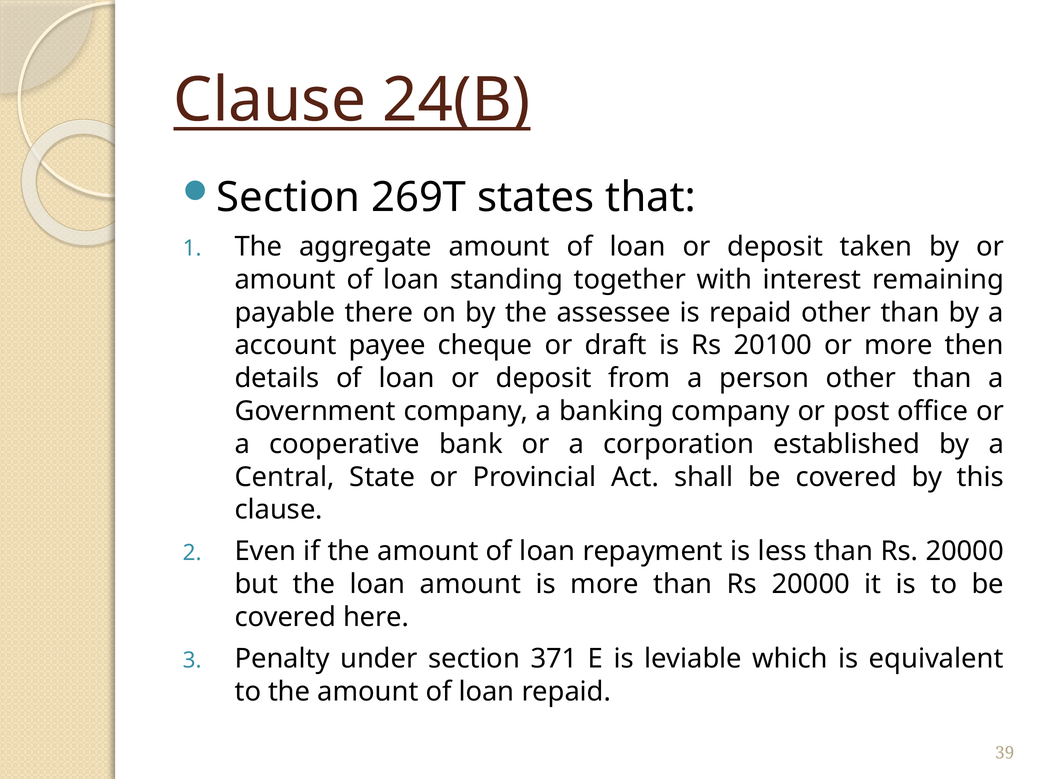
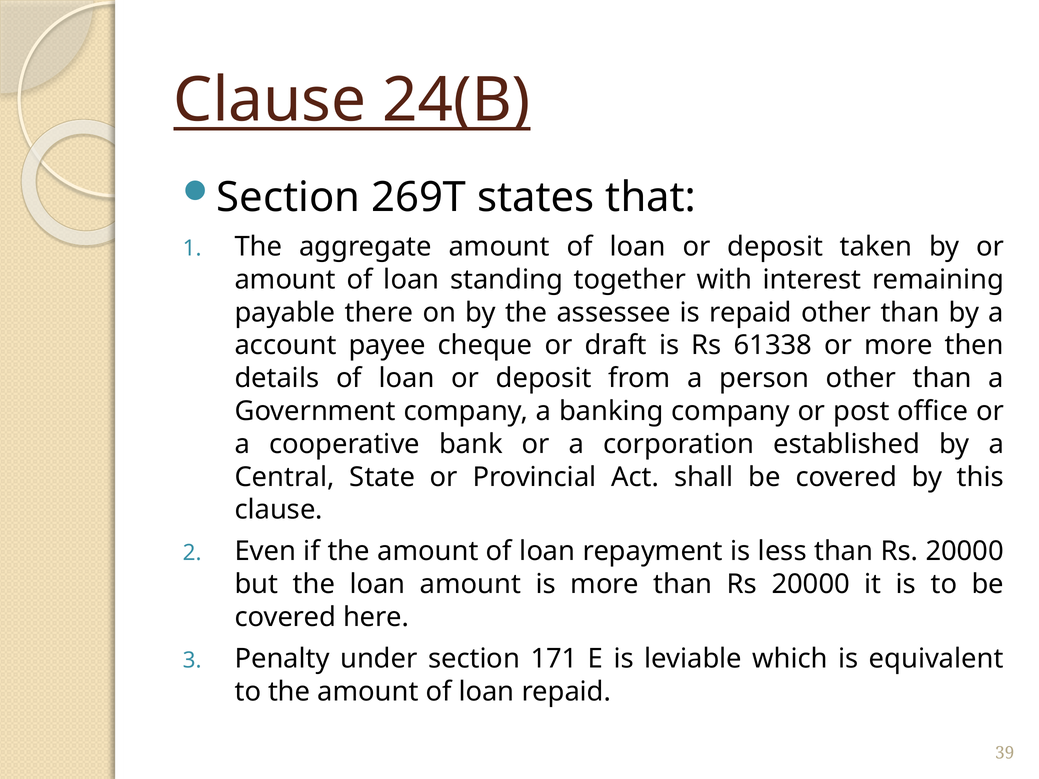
20100: 20100 -> 61338
371: 371 -> 171
